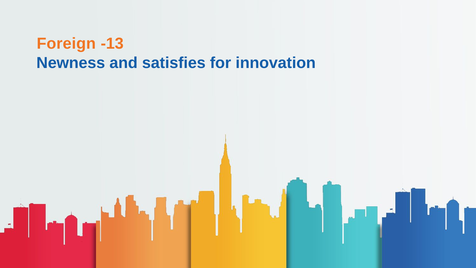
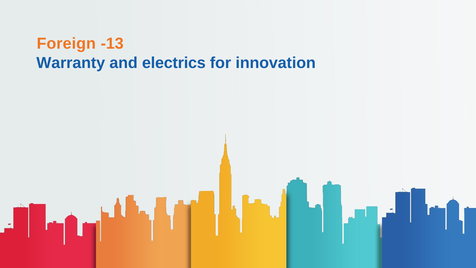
Newness: Newness -> Warranty
satisfies: satisfies -> electrics
